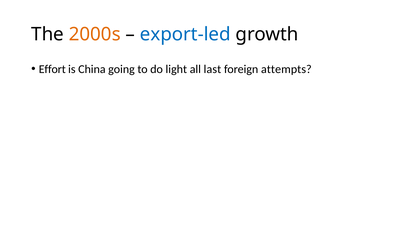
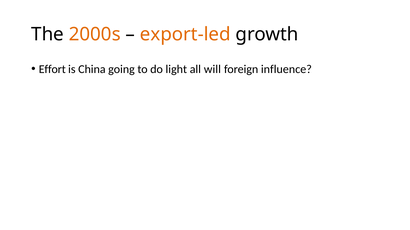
export-led colour: blue -> orange
last: last -> will
attempts: attempts -> influence
